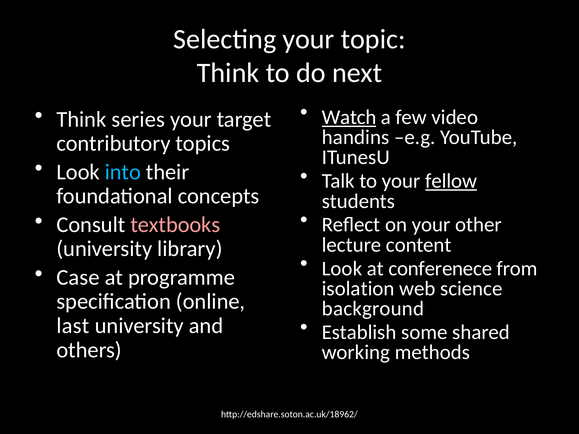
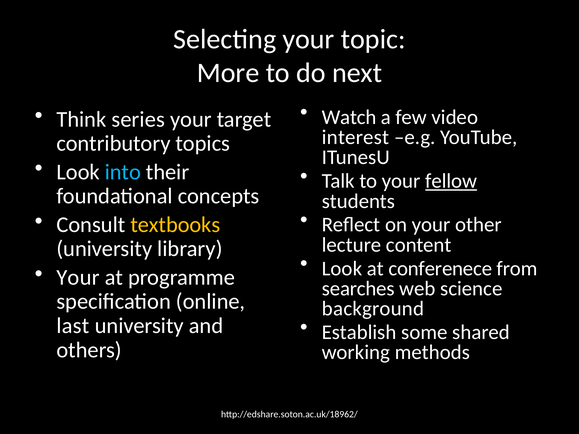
Think at (228, 73): Think -> More
Watch underline: present -> none
handins: handins -> interest
textbooks colour: pink -> yellow
Case at (78, 277): Case -> Your
isolation: isolation -> searches
